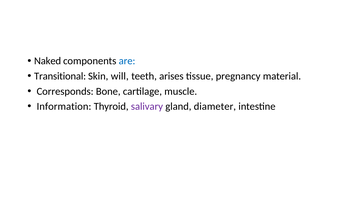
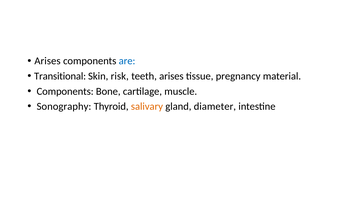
Naked at (48, 61): Naked -> Arises
will: will -> risk
Corresponds at (65, 91): Corresponds -> Components
Information: Information -> Sonography
salivary colour: purple -> orange
